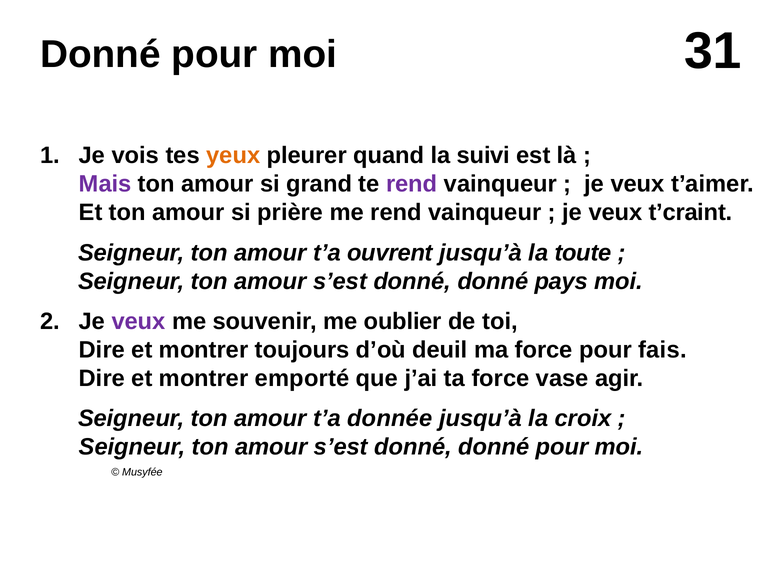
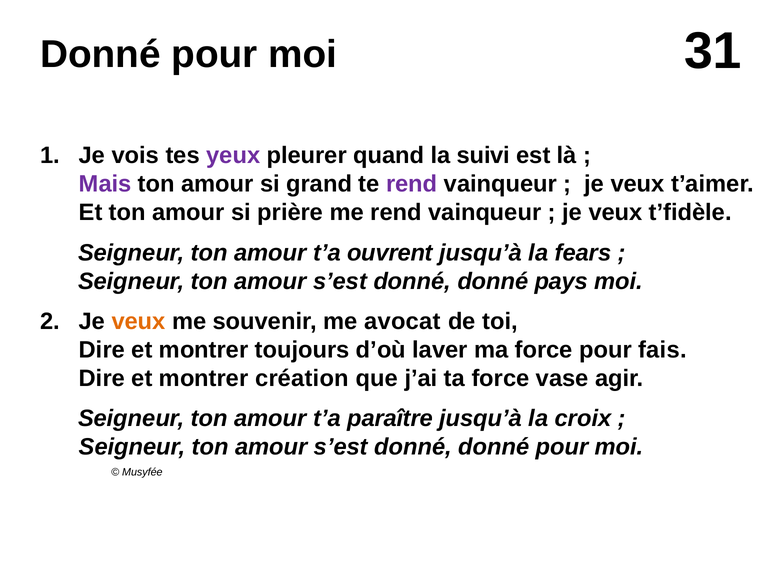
yeux colour: orange -> purple
t’craint: t’craint -> t’fidèle
toute: toute -> fears
veux at (139, 321) colour: purple -> orange
oublier: oublier -> avocat
deuil: deuil -> laver
emporté: emporté -> création
donnée: donnée -> paraître
